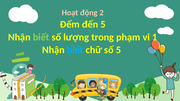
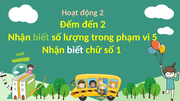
đến 5: 5 -> 2
1: 1 -> 5
biết at (75, 50) colour: light blue -> white
số 5: 5 -> 1
